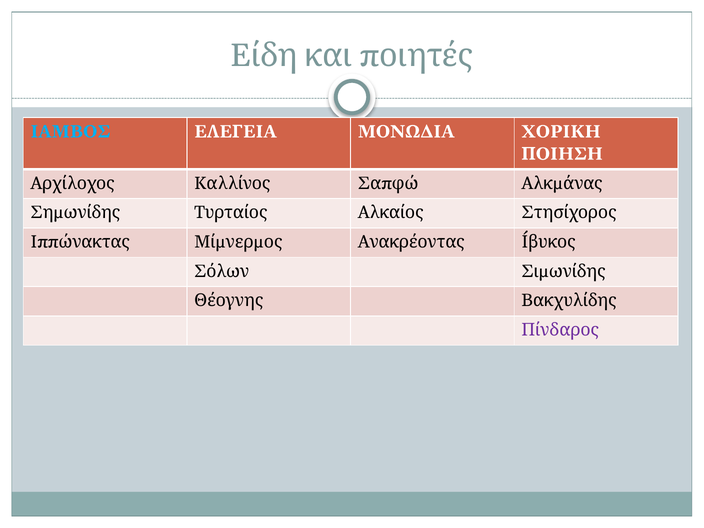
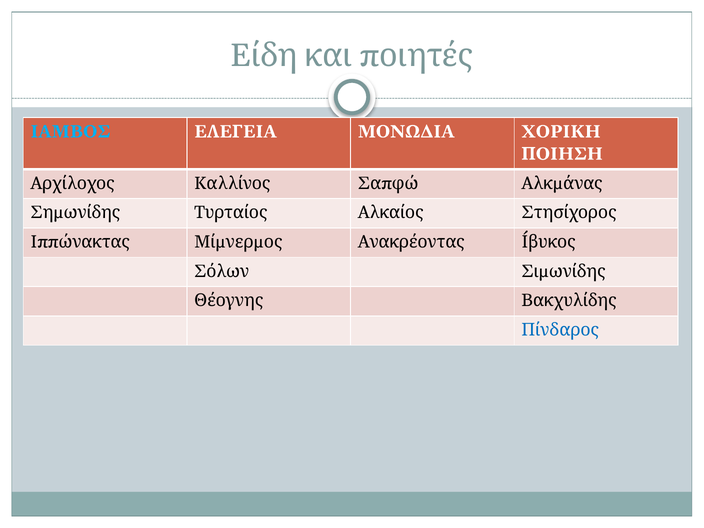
Πίνδαρος colour: purple -> blue
